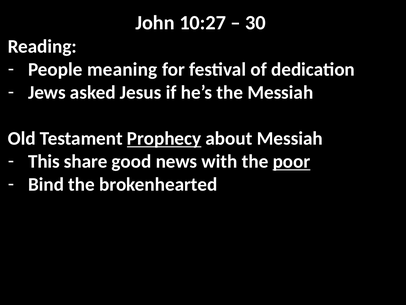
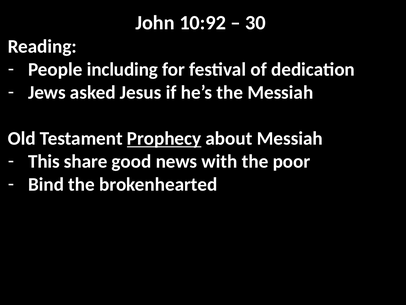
10:27: 10:27 -> 10:92
meaning: meaning -> including
poor underline: present -> none
